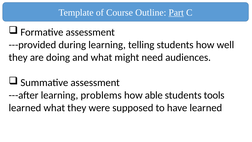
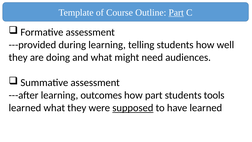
problems: problems -> outcomes
how able: able -> part
supposed underline: none -> present
